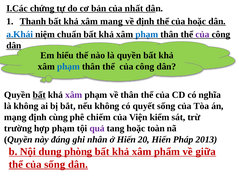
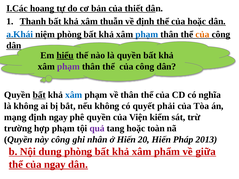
chứng: chứng -> hoang
nhất: nhất -> thiết
mang: mang -> thuẫn
niệm chuẩn: chuẩn -> phòng
của at (202, 34) colour: purple -> orange
hiểu underline: none -> present
phạm at (68, 67) colour: blue -> purple
xâm at (74, 95) colour: purple -> blue
quyết sống: sống -> phải
định cùng: cùng -> ngay
phê chiếm: chiếm -> quyền
này đáng: đáng -> công
của sống: sống -> ngay
